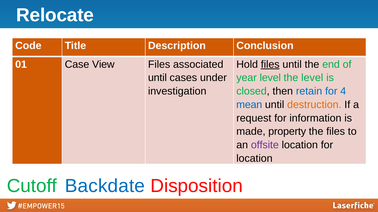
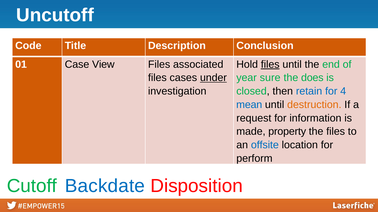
Relocate: Relocate -> Uncutoff
until at (157, 78): until -> files
under underline: none -> present
year level: level -> sure
the level: level -> does
offsite colour: purple -> blue
location at (254, 159): location -> perform
